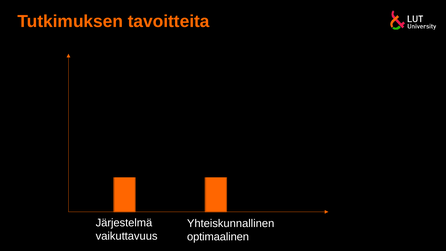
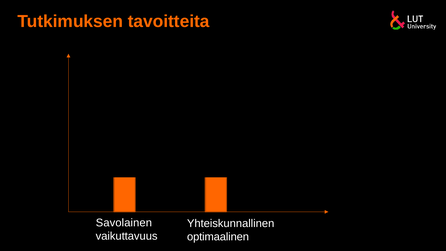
Järjestelmä: Järjestelmä -> Savolainen
